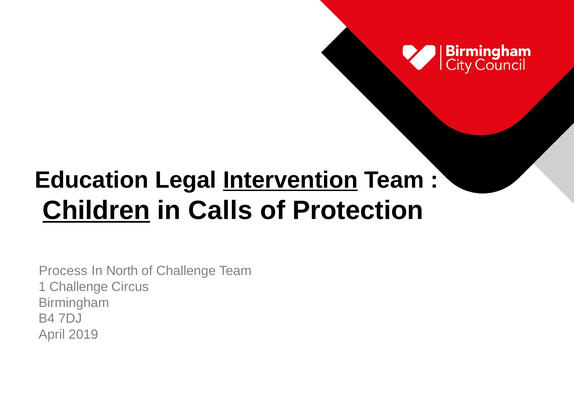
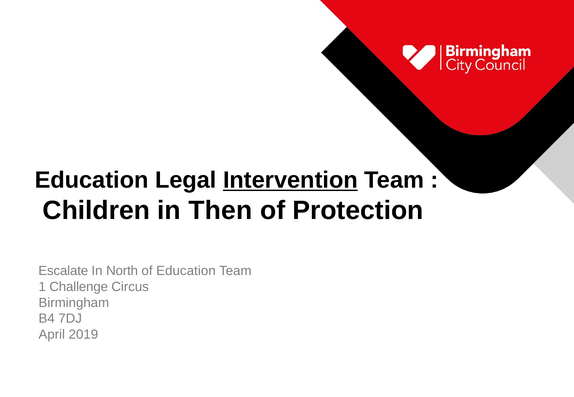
Children underline: present -> none
Calls: Calls -> Then
Process: Process -> Escalate
of Challenge: Challenge -> Education
